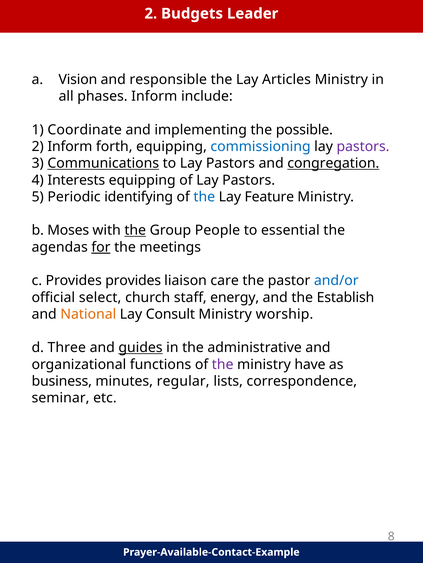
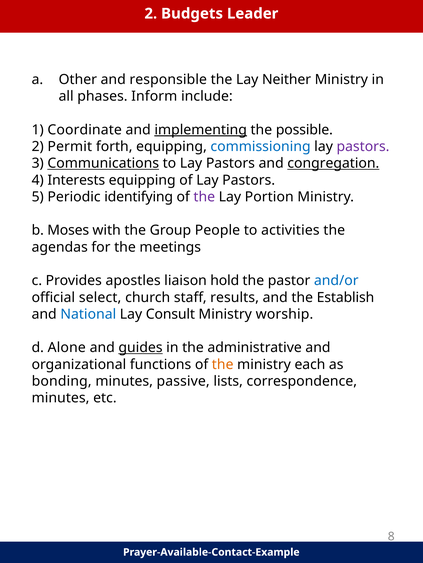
Vision: Vision -> Other
Articles: Articles -> Neither
implementing underline: none -> present
2 Inform: Inform -> Permit
the at (204, 197) colour: blue -> purple
Feature: Feature -> Portion
the at (135, 231) underline: present -> none
essential: essential -> activities
for underline: present -> none
Provides provides: provides -> apostles
care: care -> hold
energy: energy -> results
National colour: orange -> blue
Three: Three -> Alone
the at (223, 365) colour: purple -> orange
have: have -> each
business: business -> bonding
regular: regular -> passive
seminar at (61, 399): seminar -> minutes
